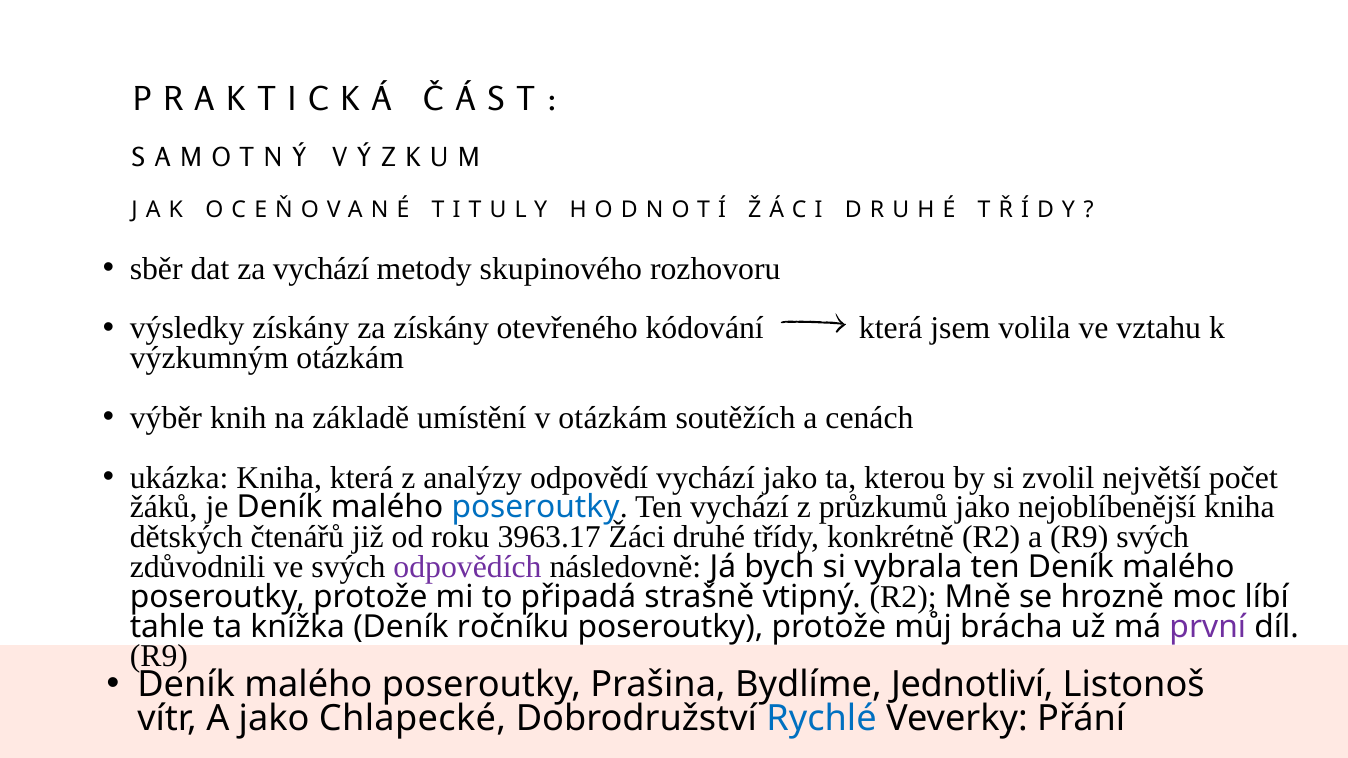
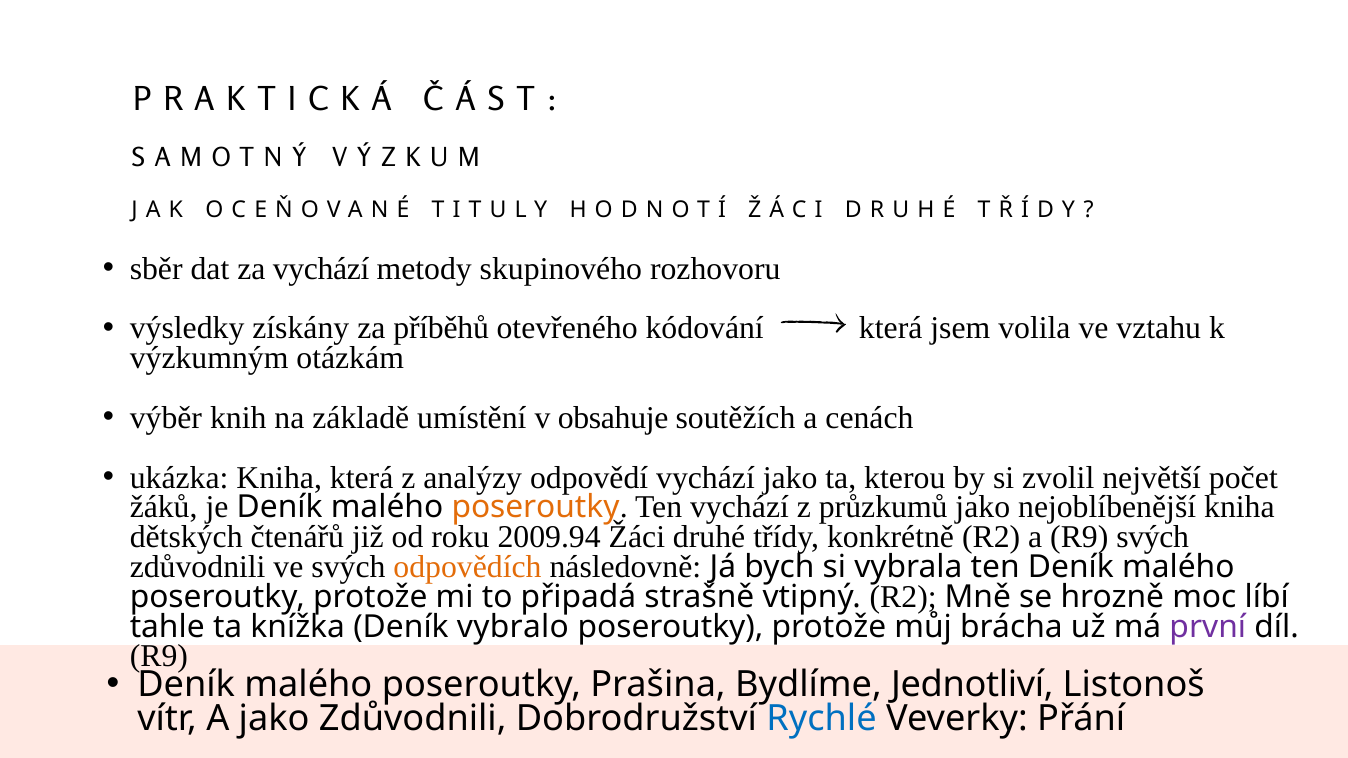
za získány: získány -> příběhů
v otázkám: otázkám -> obsahuje
poseroutky at (536, 508) colour: blue -> orange
3963.17: 3963.17 -> 2009.94
odpovědích colour: purple -> orange
ročníku: ročníku -> vybralo
jako Chlapecké: Chlapecké -> Zdůvodnili
